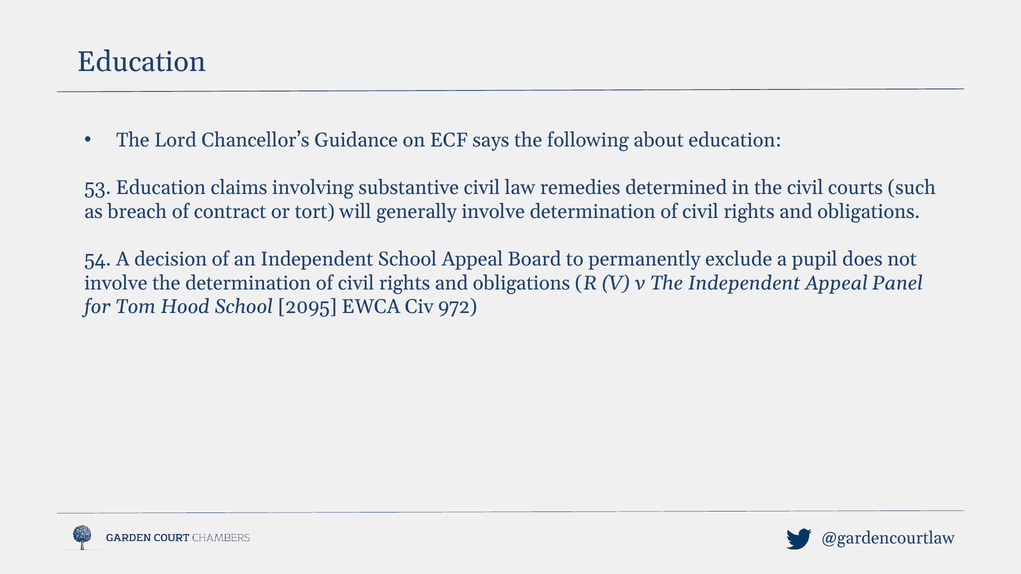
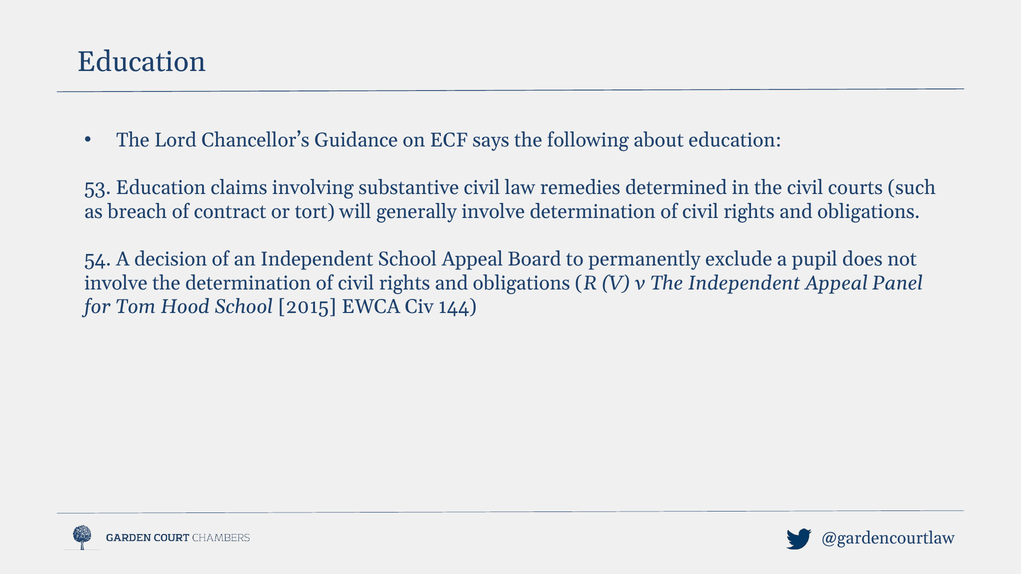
2095: 2095 -> 2015
972: 972 -> 144
